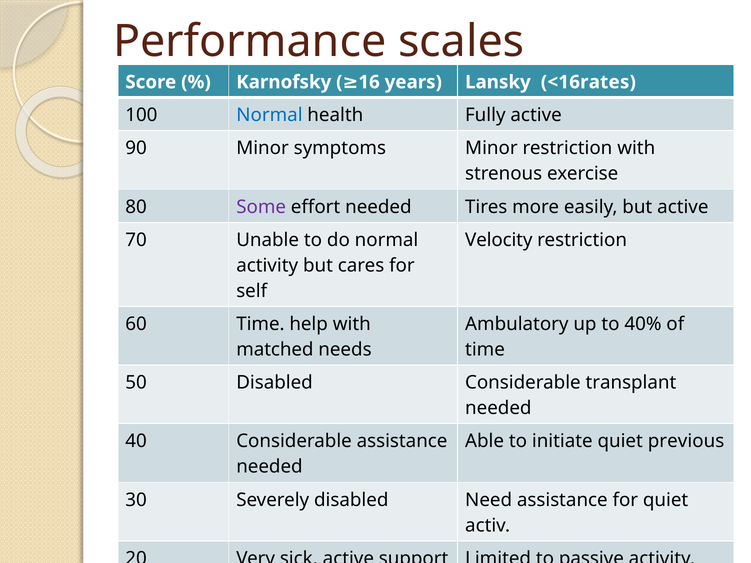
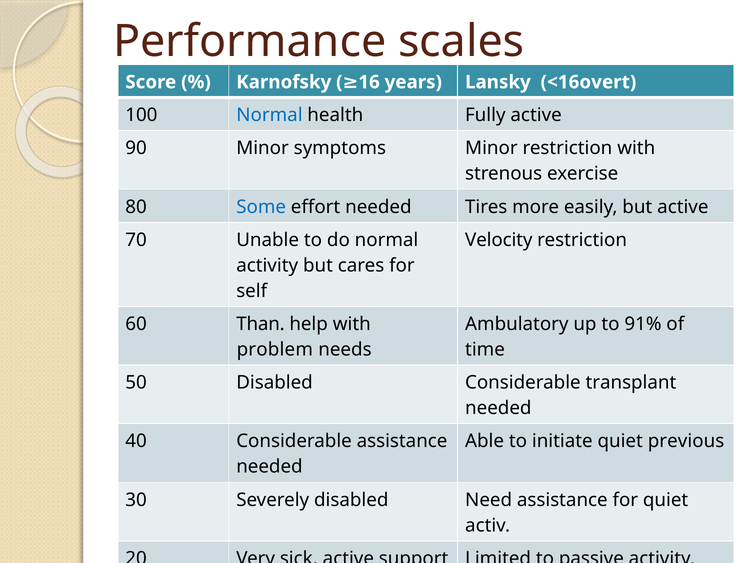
<16rates: <16rates -> <16overt
Some colour: purple -> blue
60 Time: Time -> Than
40%: 40% -> 91%
matched: matched -> problem
